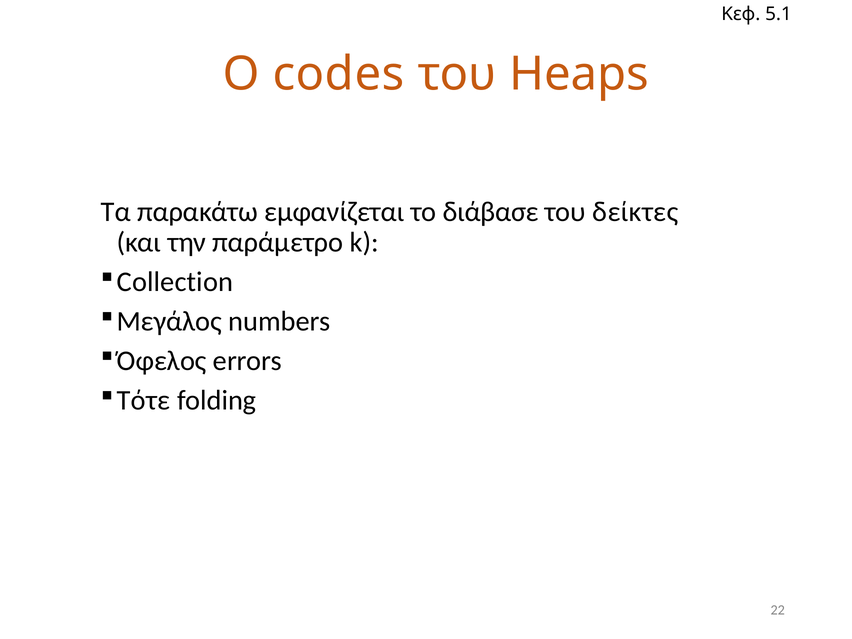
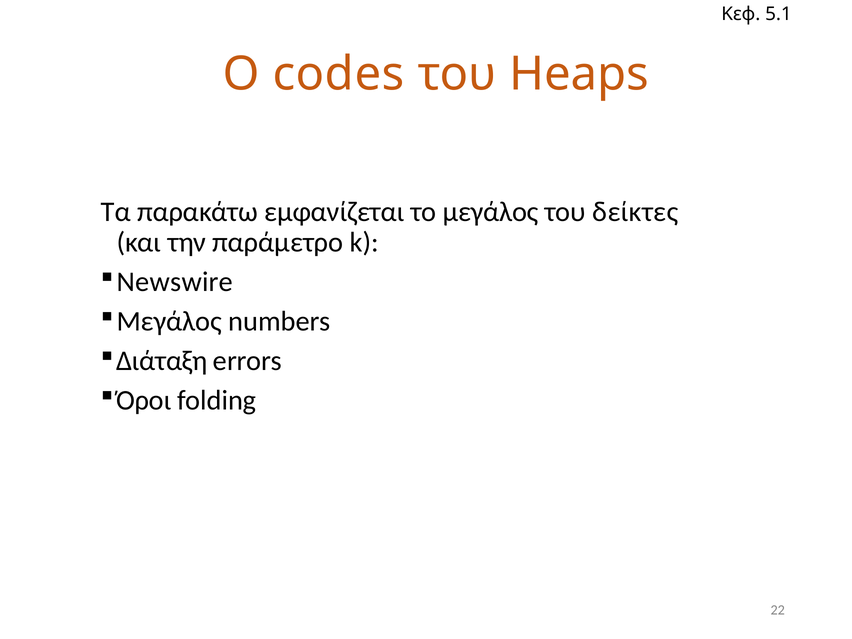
το διάβασε: διάβασε -> μεγάλος
Collection: Collection -> Newswire
Όφελος: Όφελος -> Διάταξη
Τότε: Τότε -> Όροι
